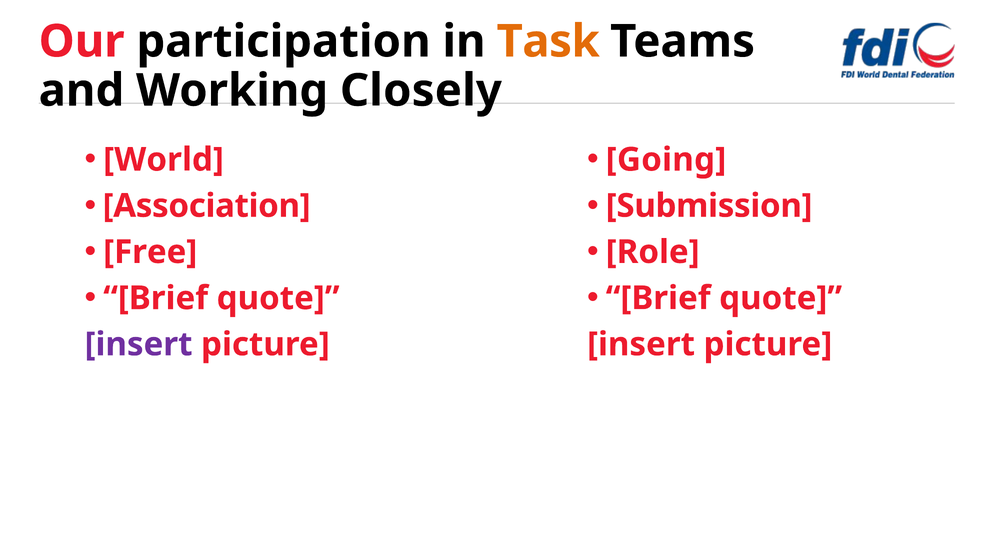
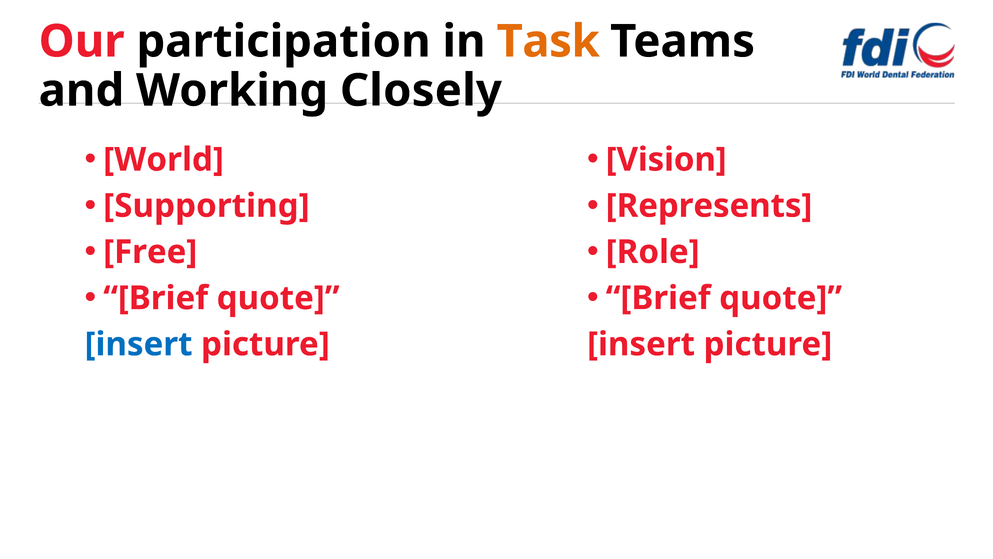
Going: Going -> Vision
Association: Association -> Supporting
Submission: Submission -> Represents
insert at (139, 344) colour: purple -> blue
